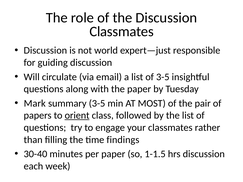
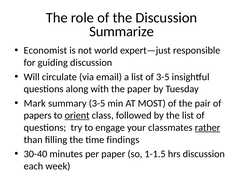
Classmates at (122, 32): Classmates -> Summarize
Discussion at (45, 51): Discussion -> Economist
rather underline: none -> present
